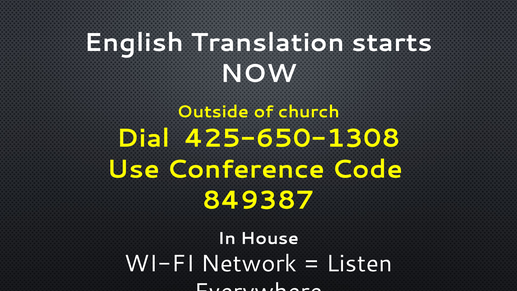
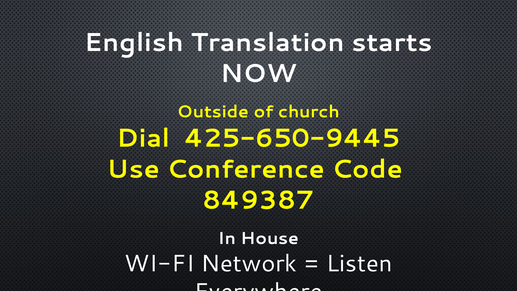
425-650-1308: 425-650-1308 -> 425-650-9445
